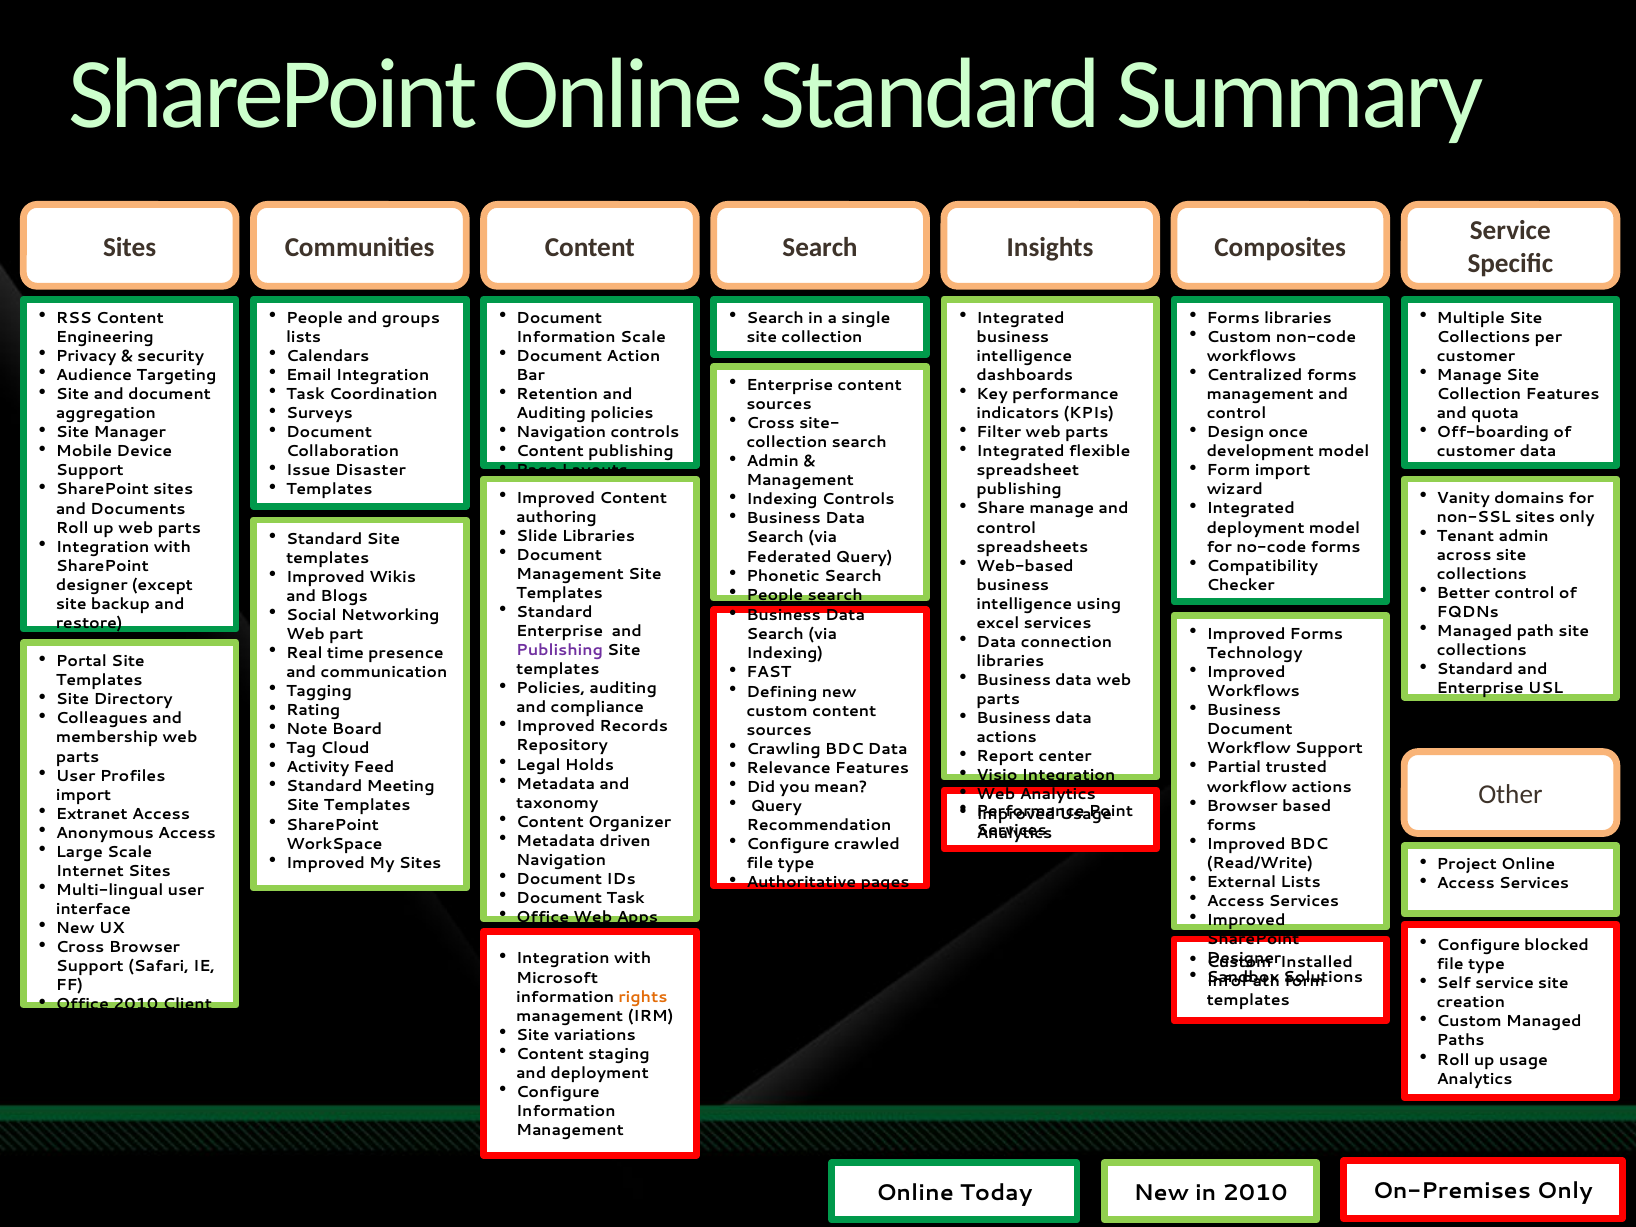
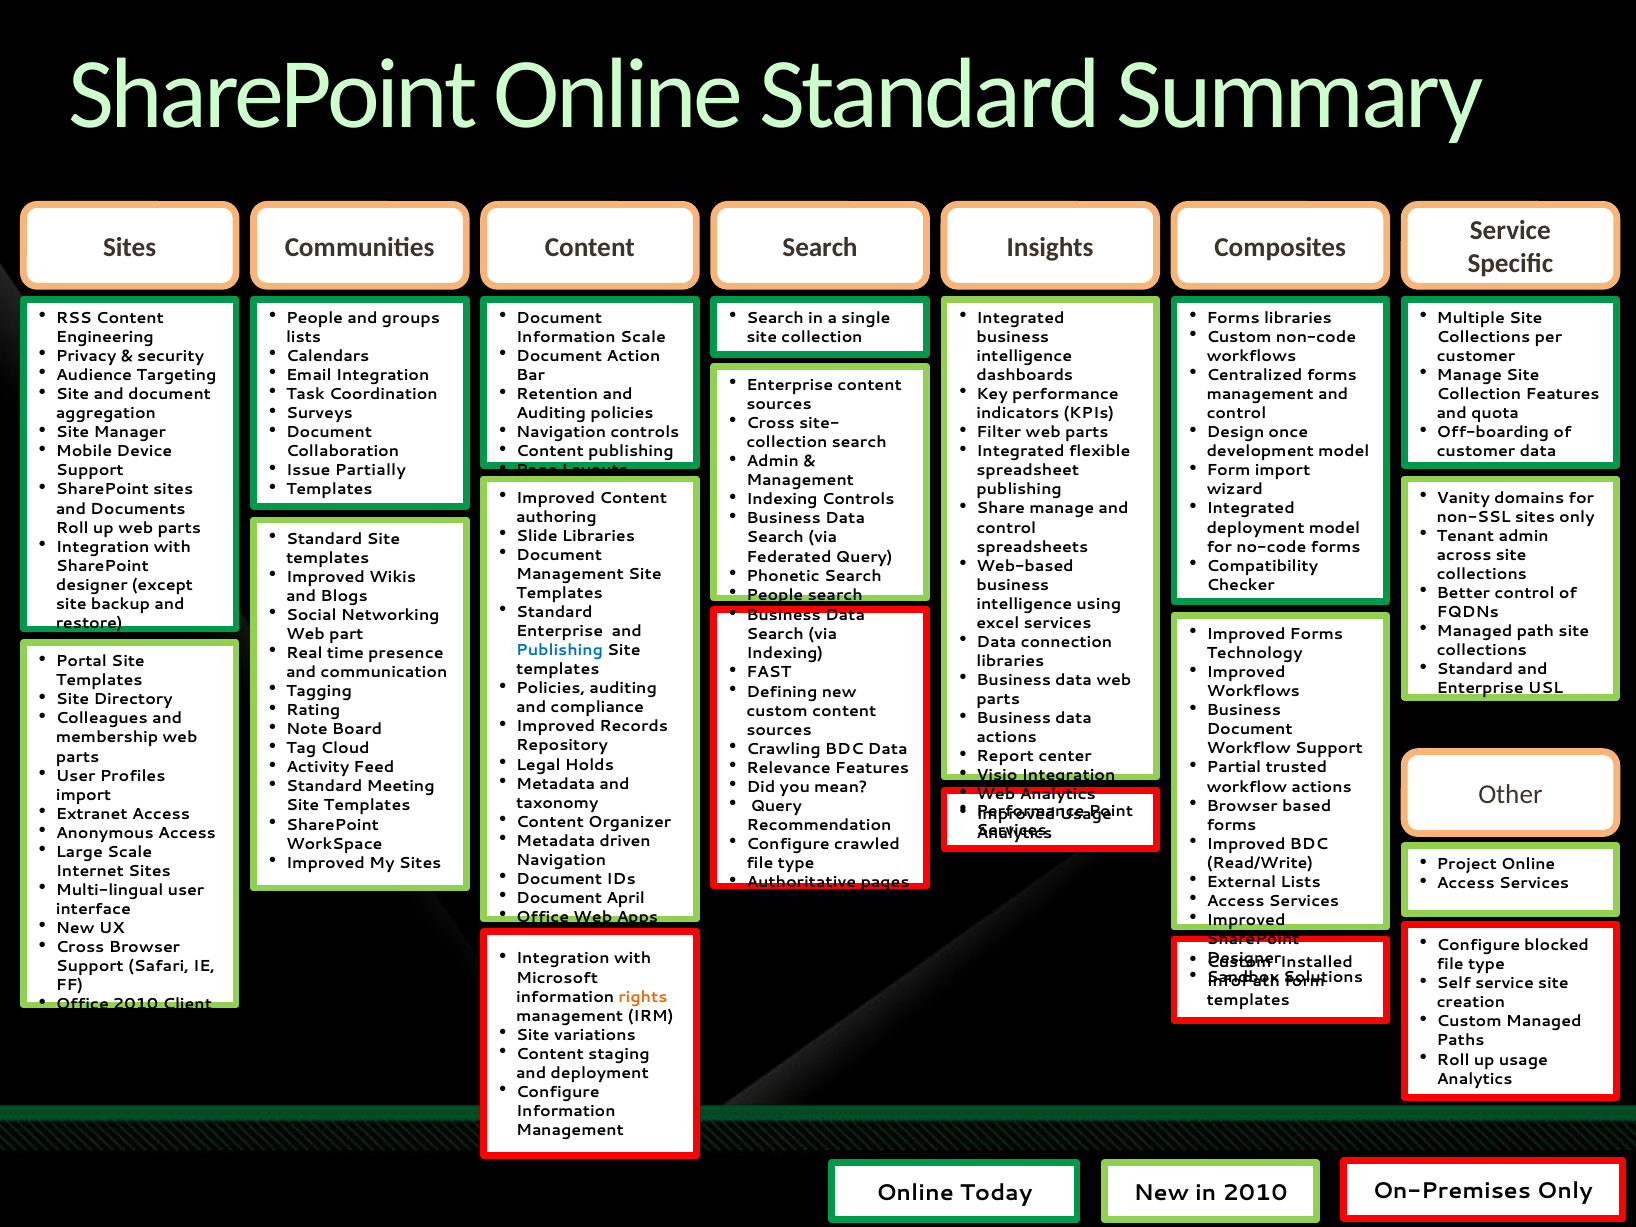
Disaster: Disaster -> Partially
Publishing at (560, 650) colour: purple -> blue
Document Task: Task -> April
